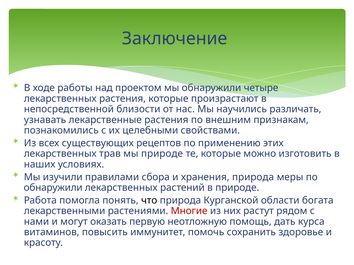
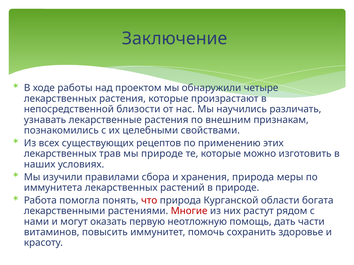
обнаружили at (53, 188): обнаружили -> иммунитета
что colour: black -> red
курса: курса -> части
